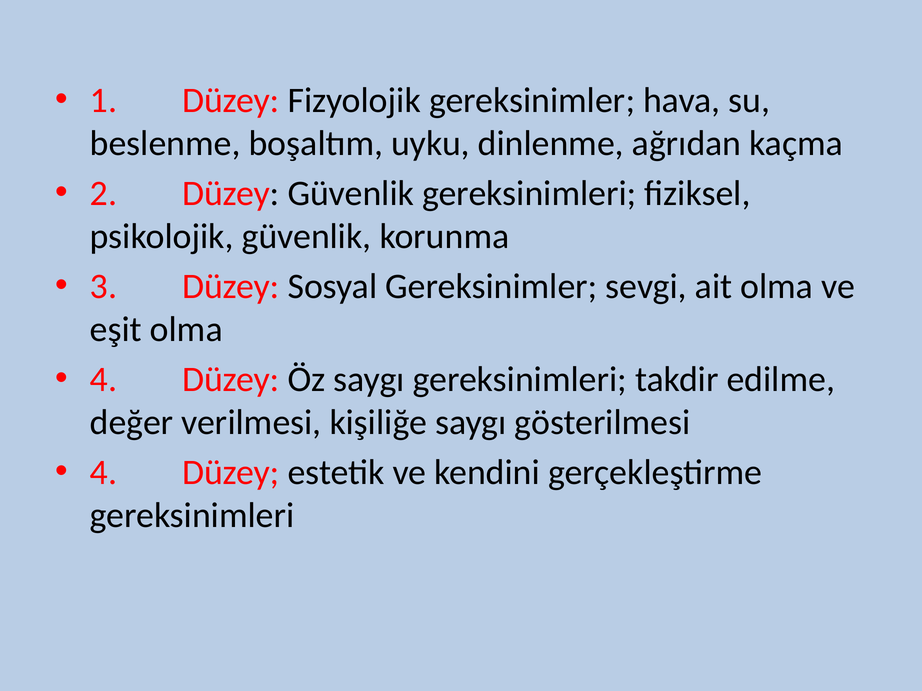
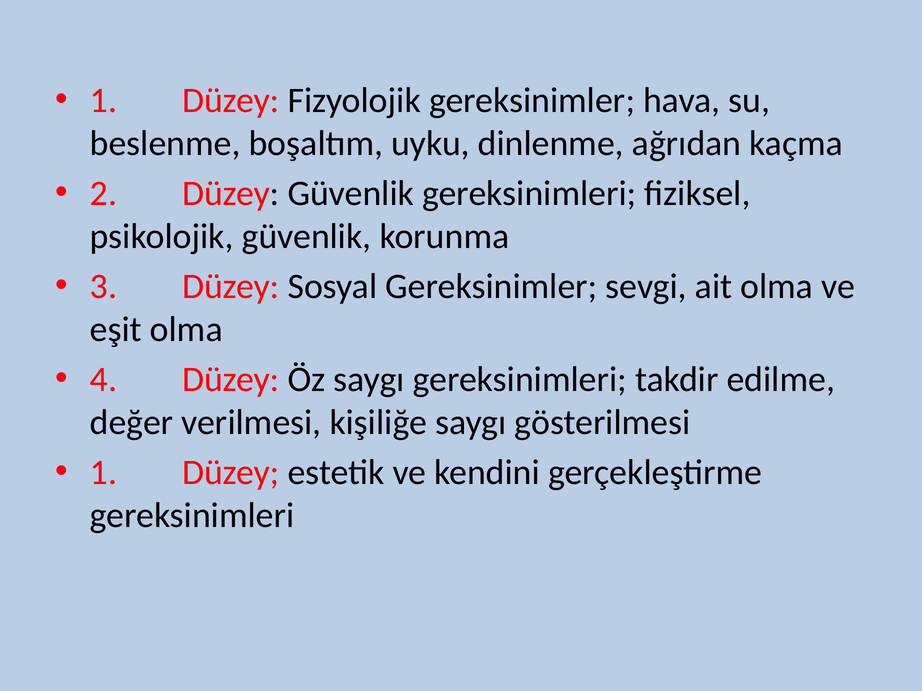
4 at (104, 473): 4 -> 1
